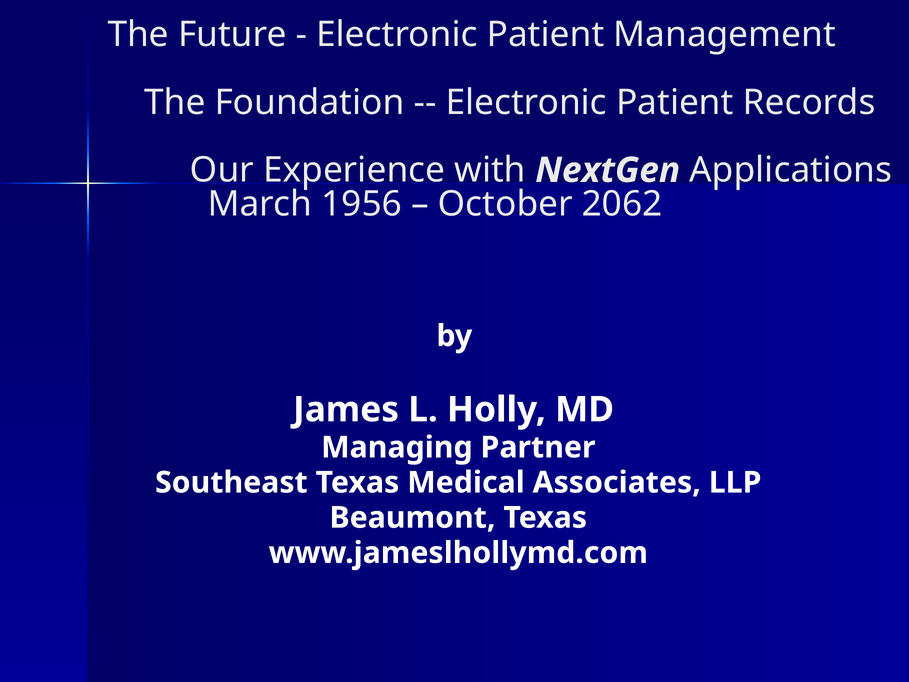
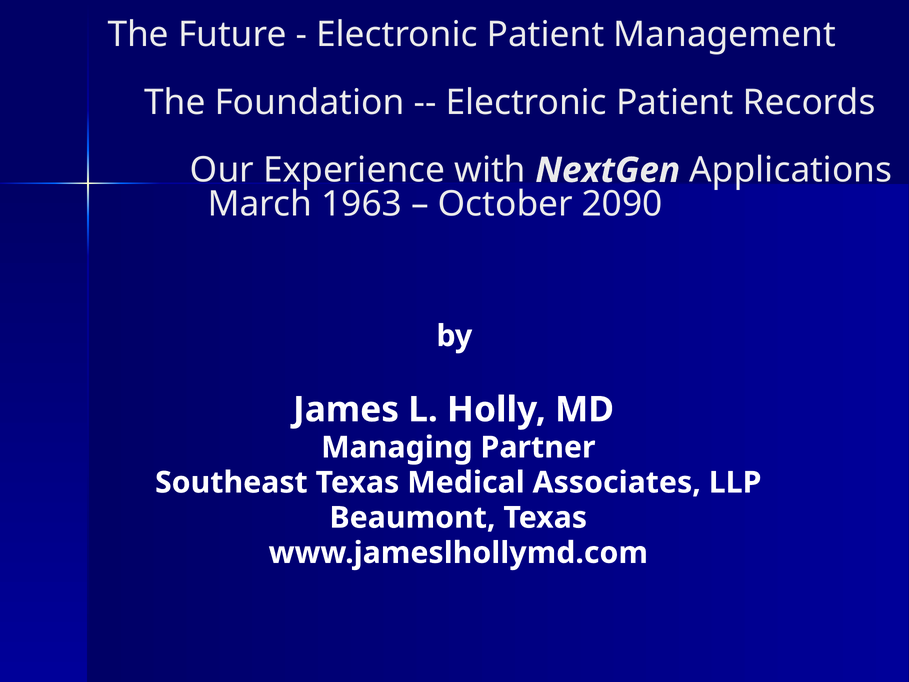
1956: 1956 -> 1963
2062: 2062 -> 2090
